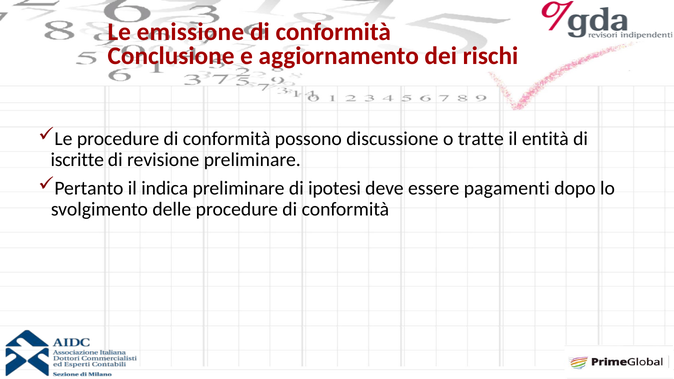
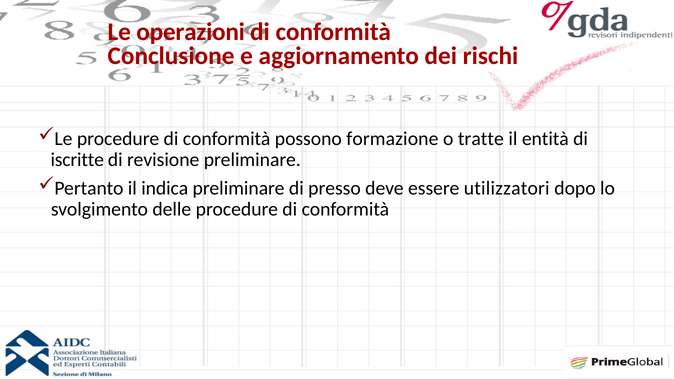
emissione: emissione -> operazioni
discussione: discussione -> formazione
ipotesi: ipotesi -> presso
pagamenti: pagamenti -> utilizzatori
